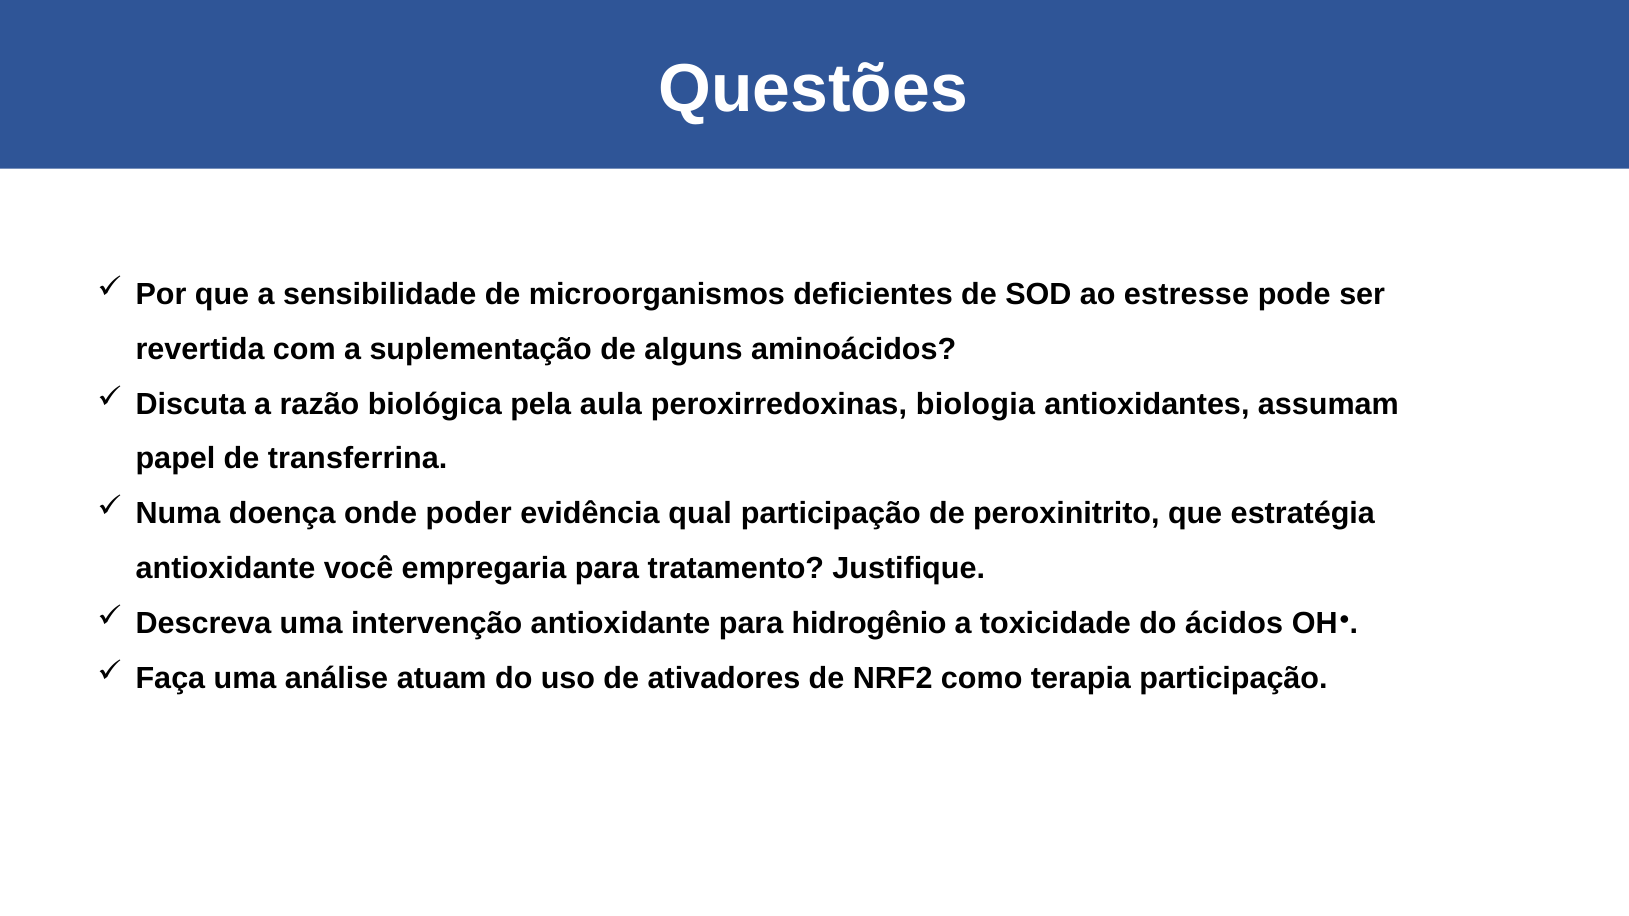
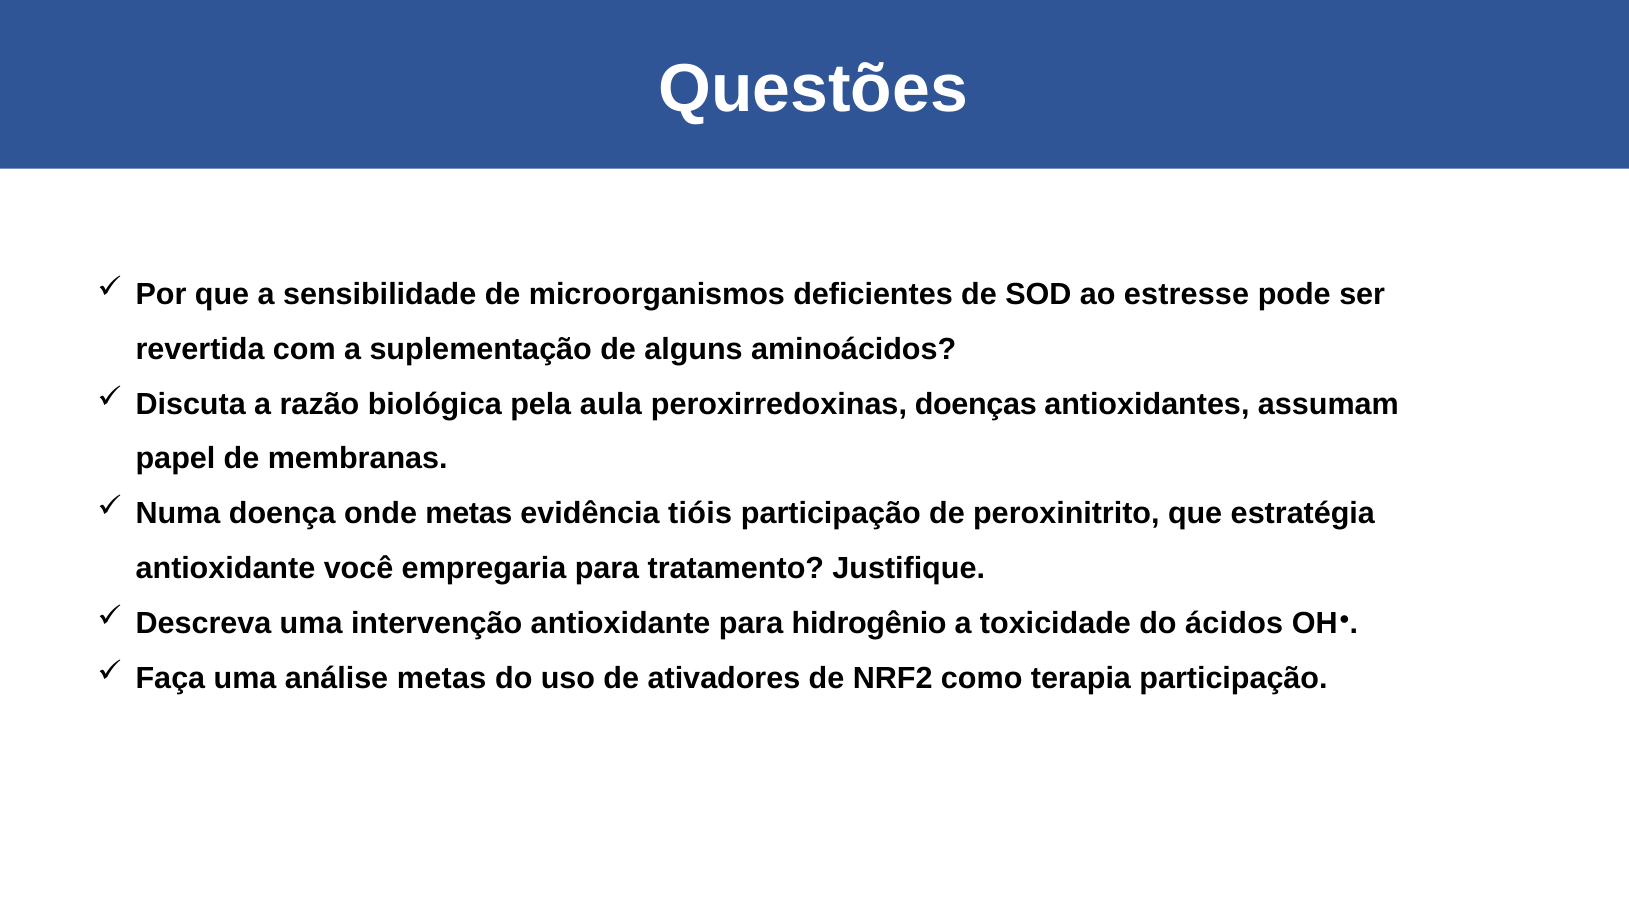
biologia: biologia -> doenças
transferrina: transferrina -> membranas
onde poder: poder -> metas
qual: qual -> tióis
análise atuam: atuam -> metas
